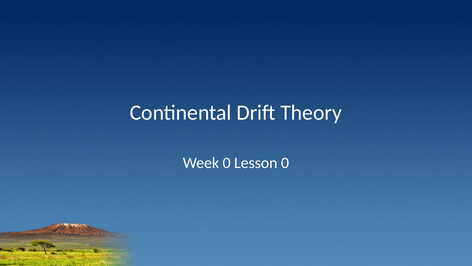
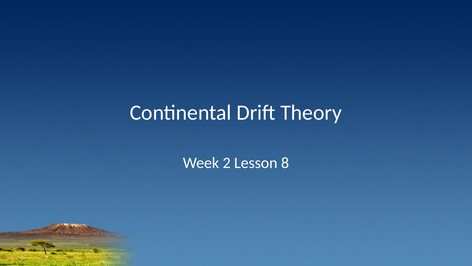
Week 0: 0 -> 2
Lesson 0: 0 -> 8
